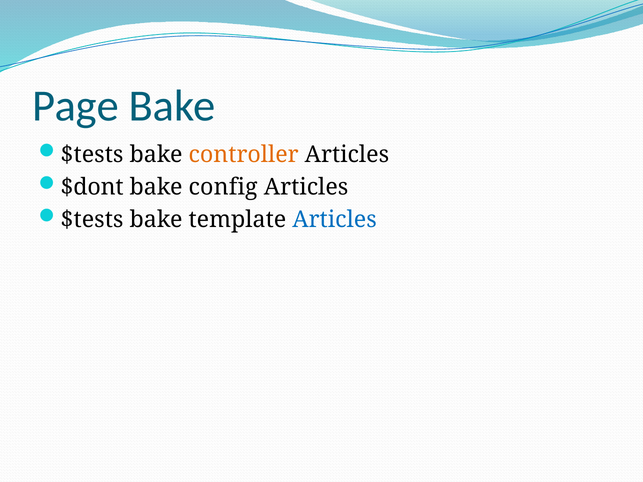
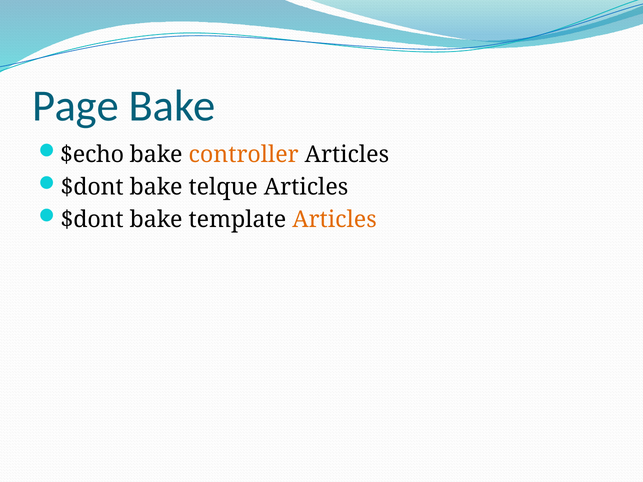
$tests at (92, 155): $tests -> $echo
config: config -> telque
$tests at (92, 220): $tests -> $dont
Articles at (335, 220) colour: blue -> orange
